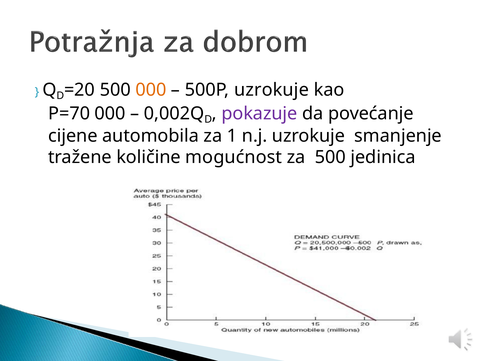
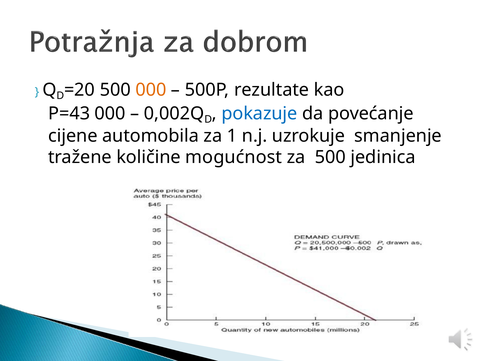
500P uzrokuje: uzrokuje -> rezultate
P=70: P=70 -> P=43
pokazuje colour: purple -> blue
